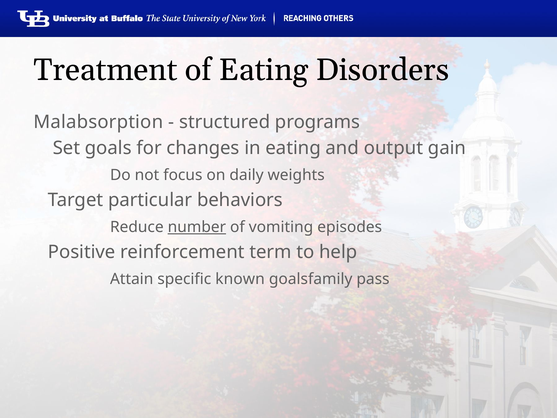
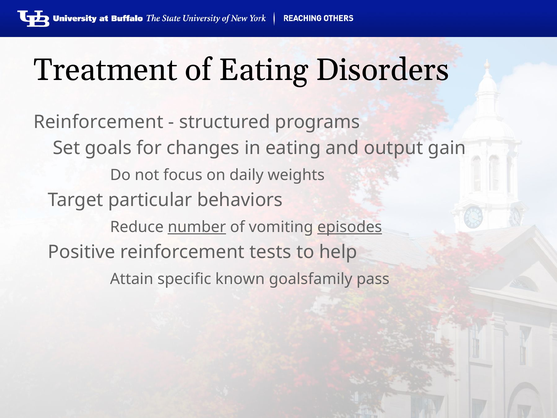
Malabsorption at (98, 122): Malabsorption -> Reinforcement
episodes underline: none -> present
term: term -> tests
